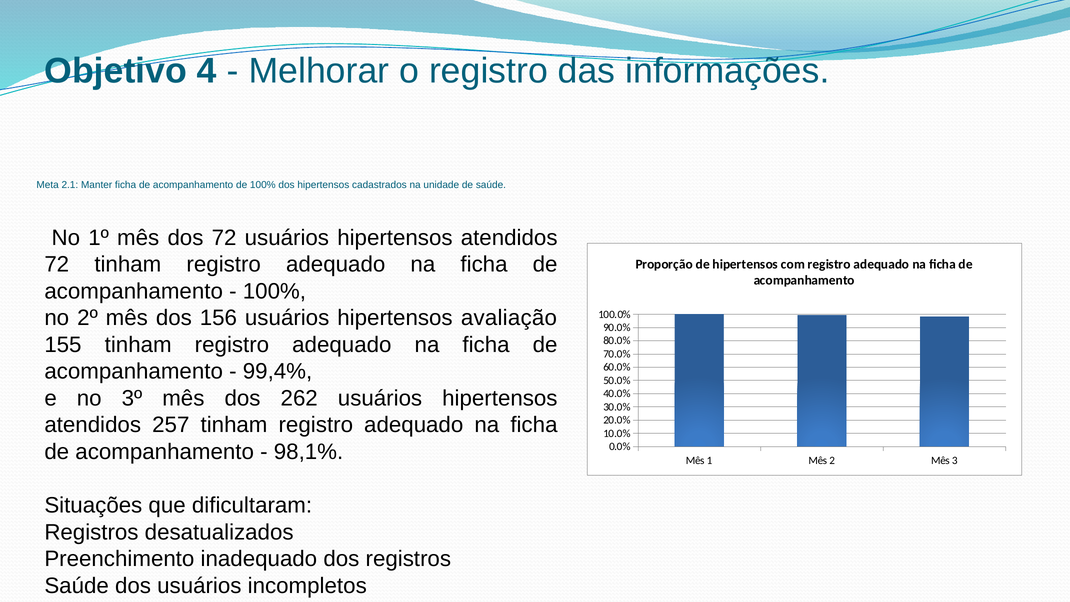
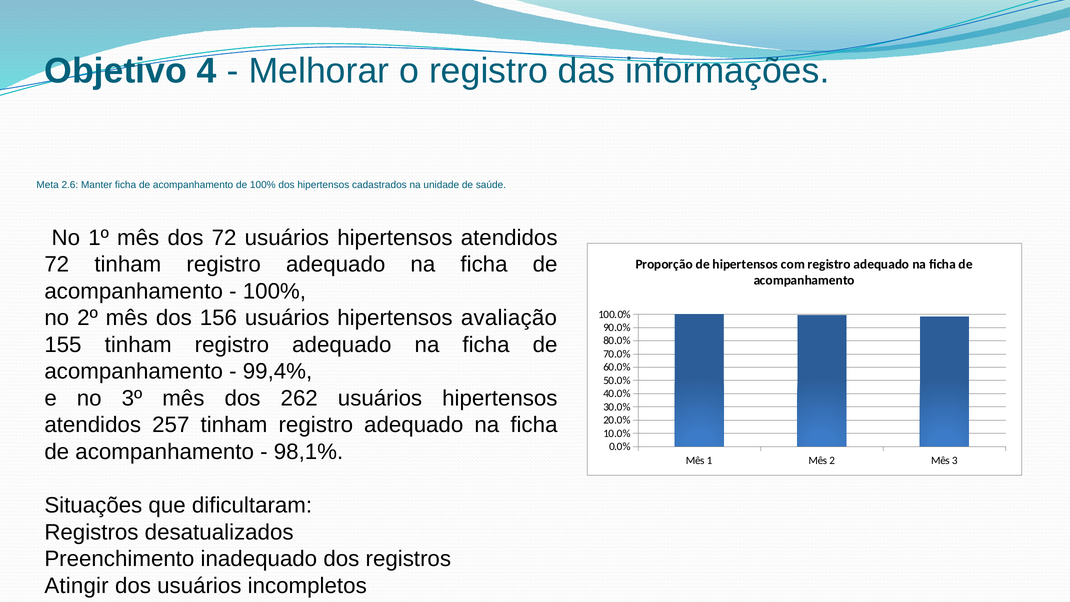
2.1: 2.1 -> 2.6
Saúde at (77, 586): Saúde -> Atingir
